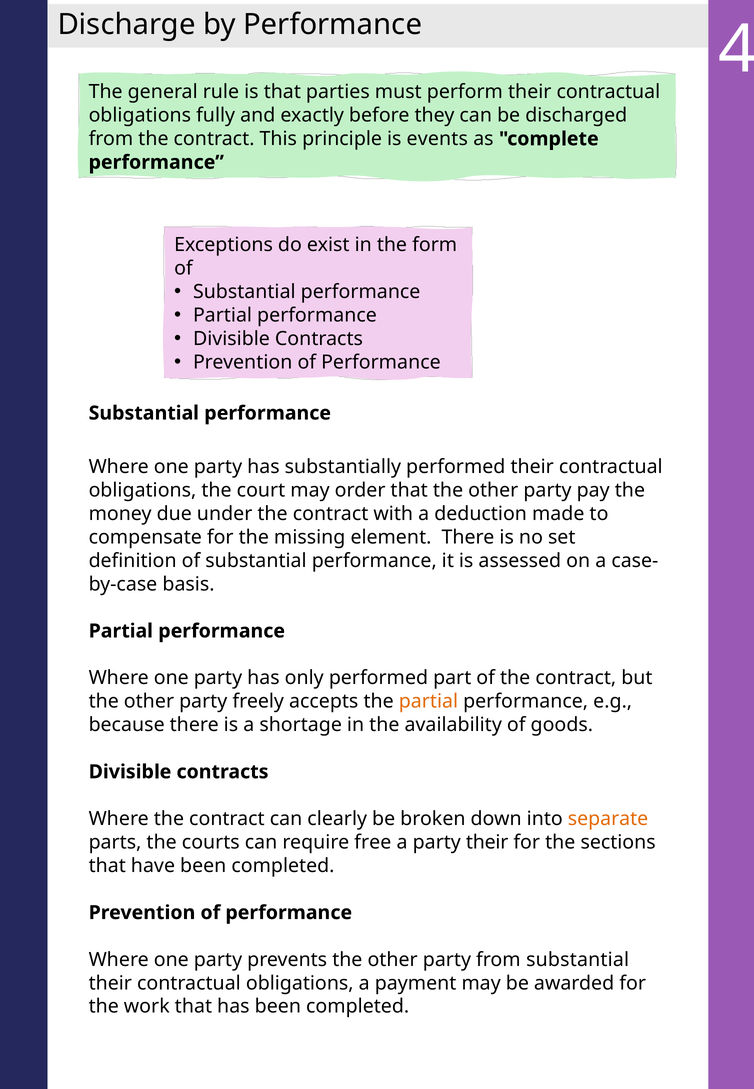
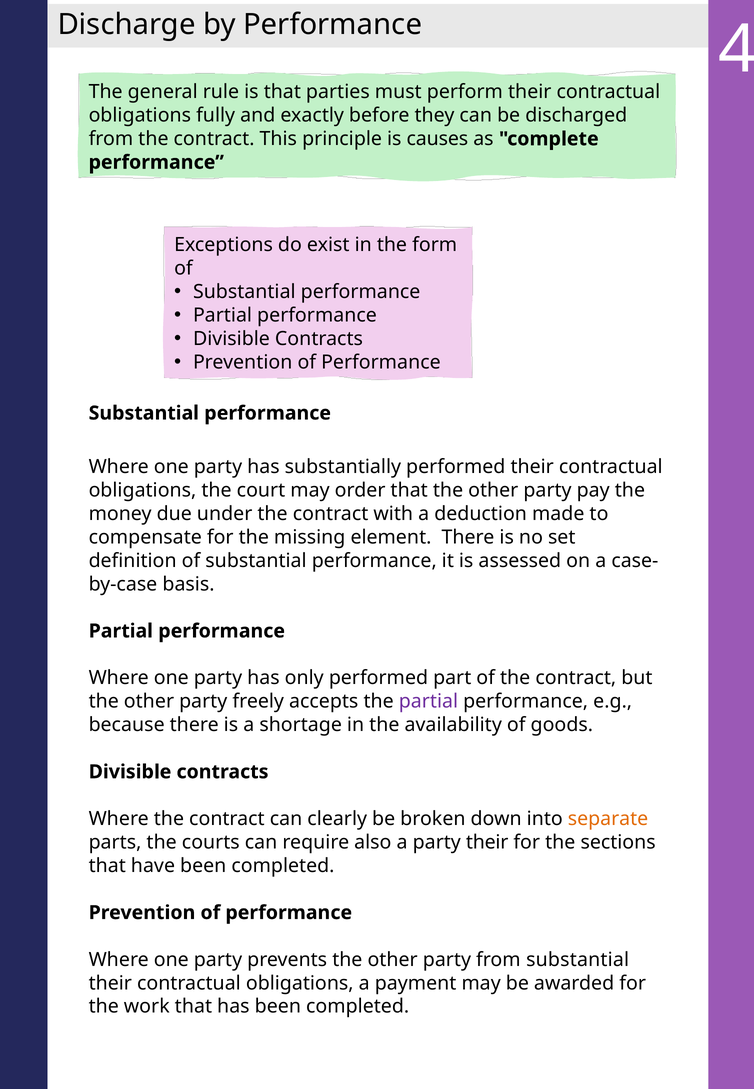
events: events -> causes
partial at (428, 702) colour: orange -> purple
free: free -> also
